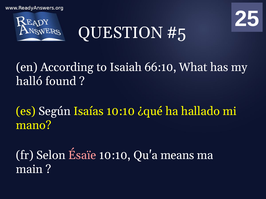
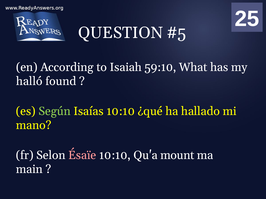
66:10: 66:10 -> 59:10
Según colour: white -> light green
means: means -> mount
